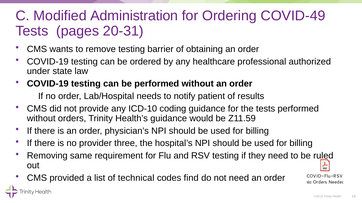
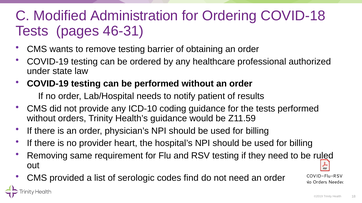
COVID-49: COVID-49 -> COVID-18
20-31: 20-31 -> 46-31
three: three -> heart
technical: technical -> serologic
